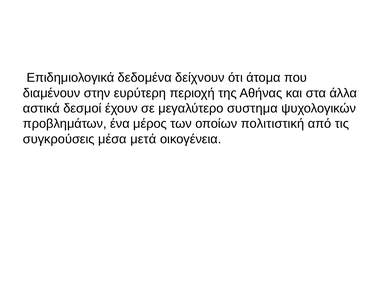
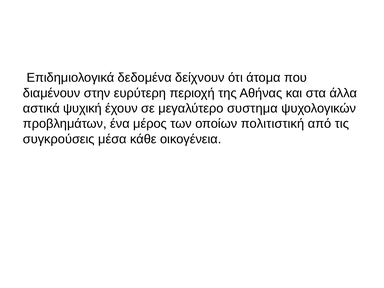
δεσμοί: δεσμοί -> ψυχική
μετά: μετά -> κάθε
